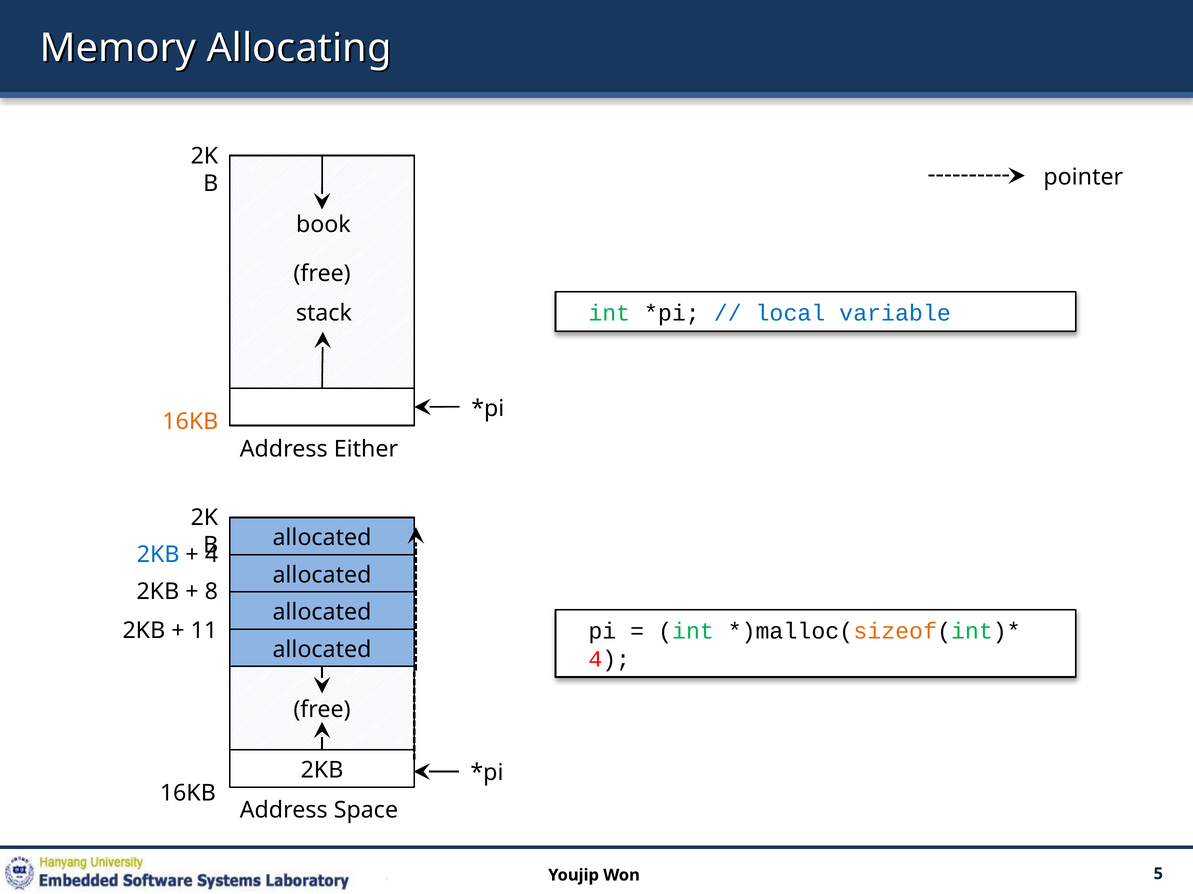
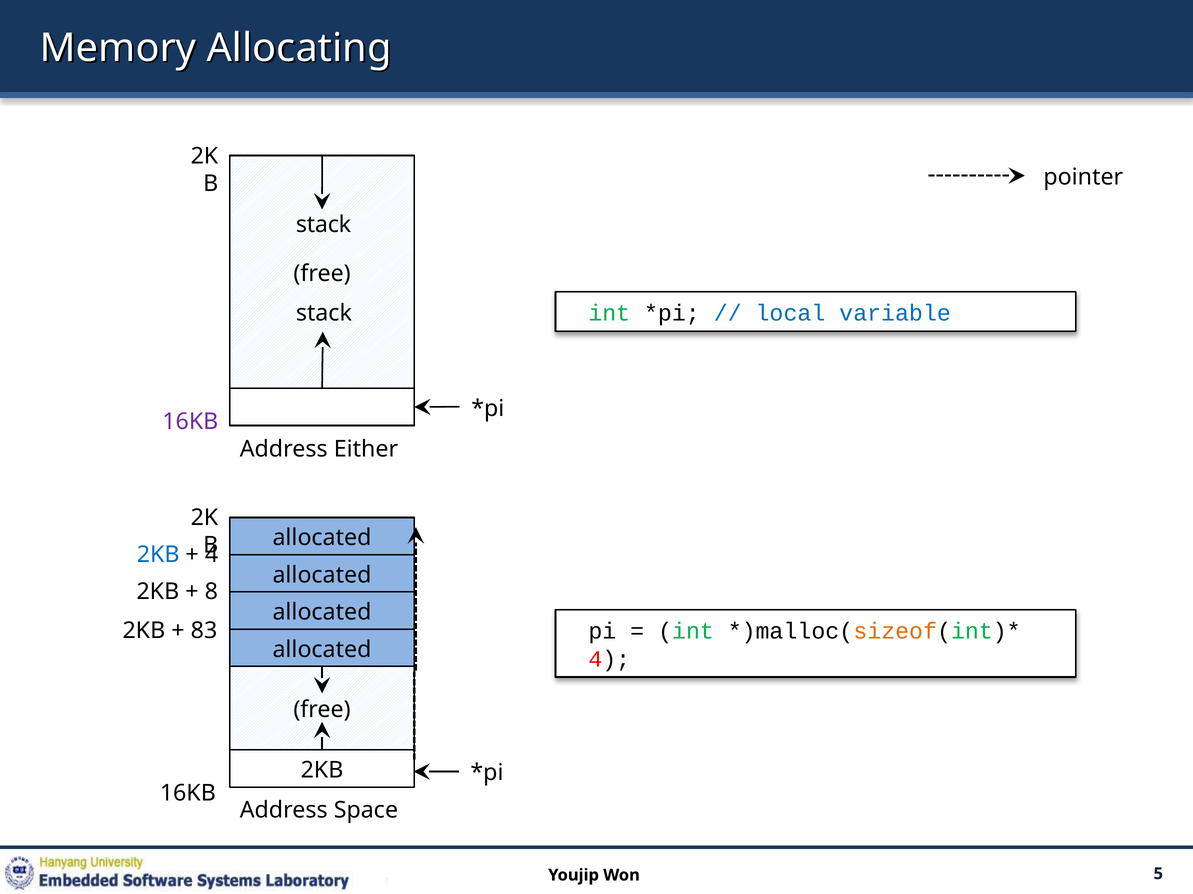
book at (323, 225): book -> stack
16KB at (190, 422) colour: orange -> purple
11: 11 -> 83
